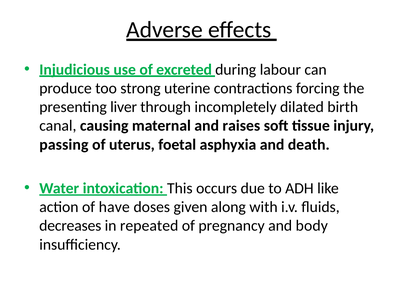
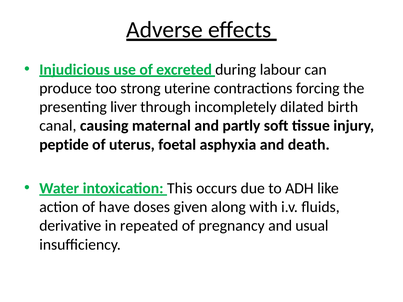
raises: raises -> partly
passing: passing -> peptide
decreases: decreases -> derivative
body: body -> usual
